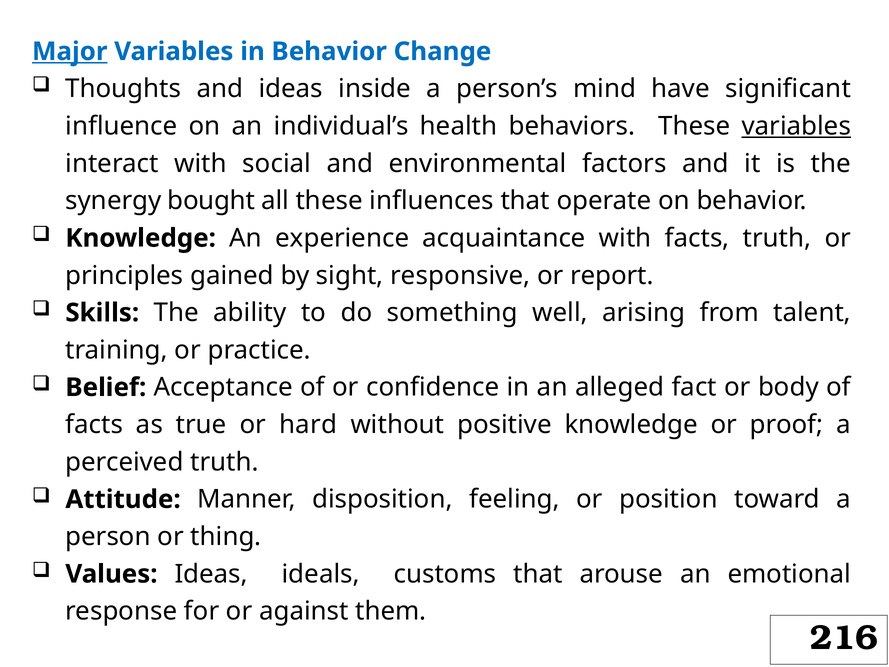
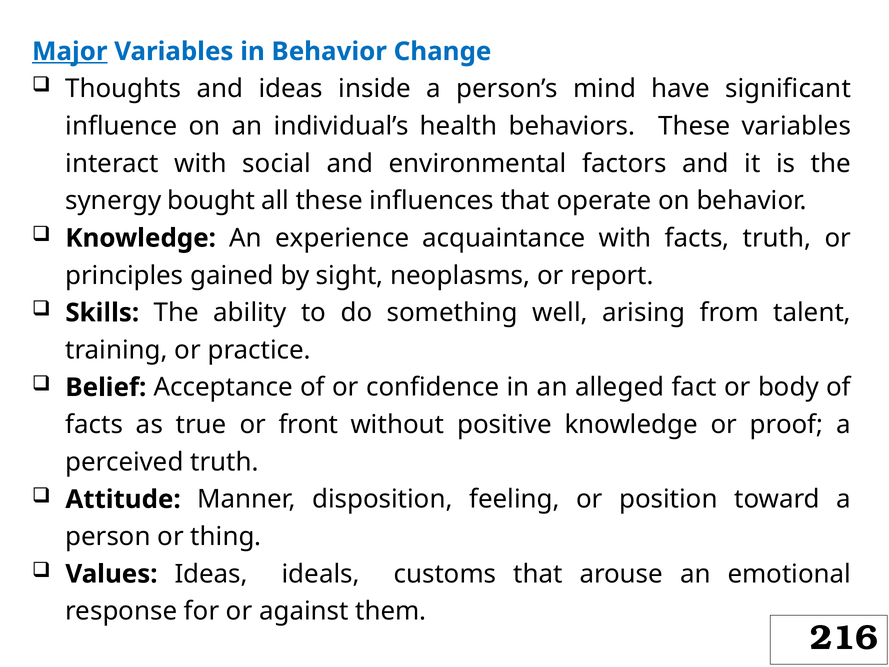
variables at (796, 126) underline: present -> none
responsive: responsive -> neoplasms
hard: hard -> front
